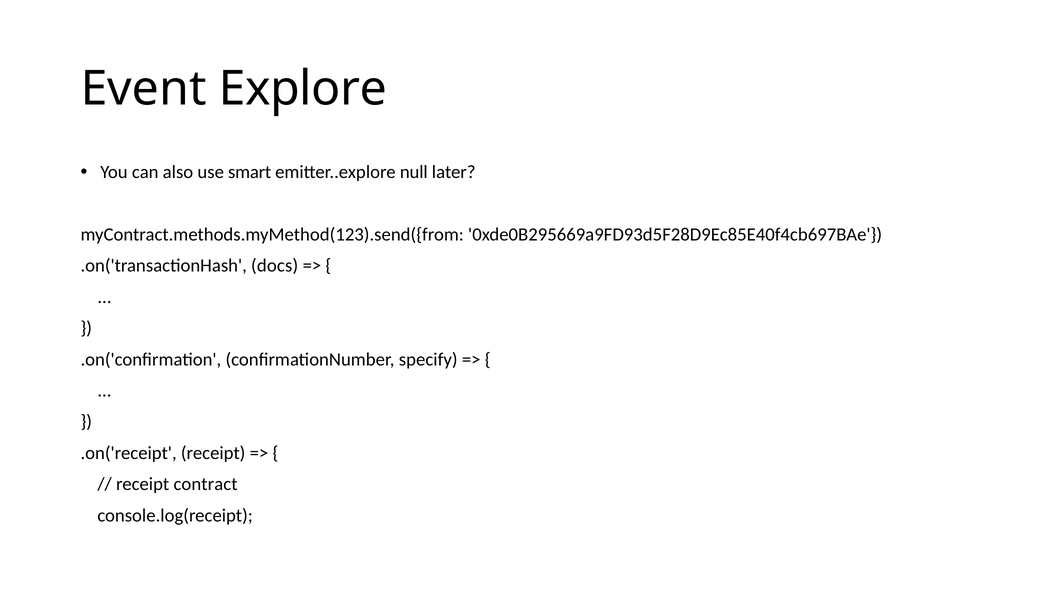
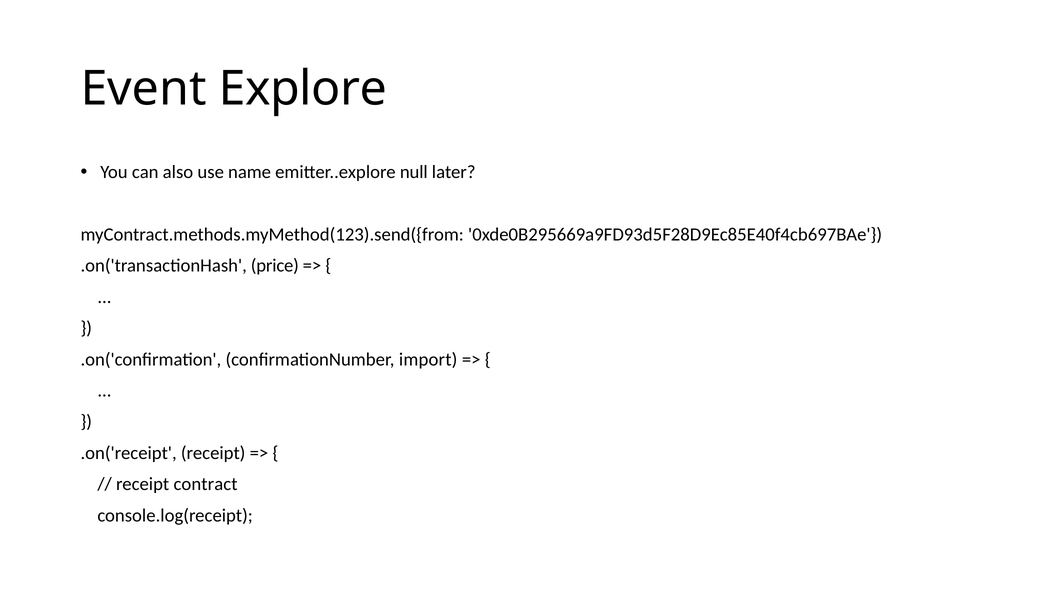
smart: smart -> name
docs: docs -> price
specify: specify -> import
